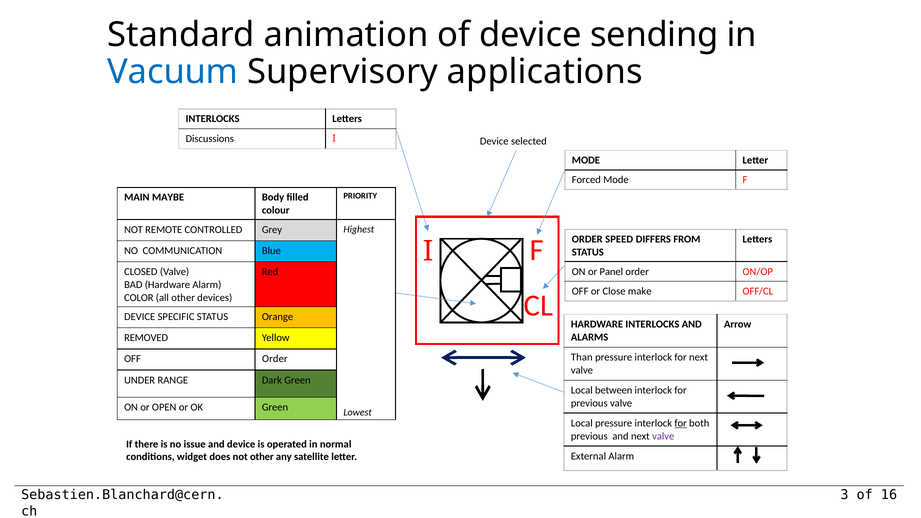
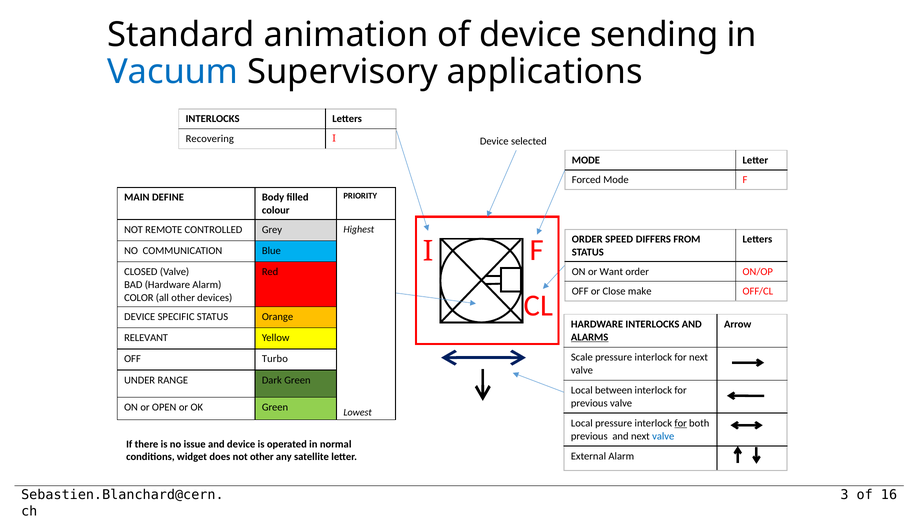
Discussions: Discussions -> Recovering
MAYBE: MAYBE -> DEFINE
Panel: Panel -> Want
ALARMS underline: none -> present
REMOVED: REMOVED -> RELEVANT
Than: Than -> Scale
OFF Order: Order -> Turbo
valve at (663, 436) colour: purple -> blue
